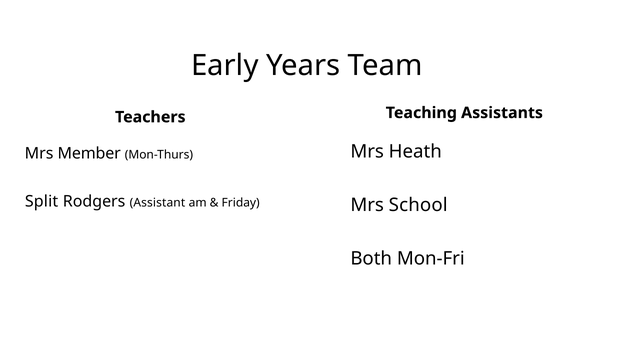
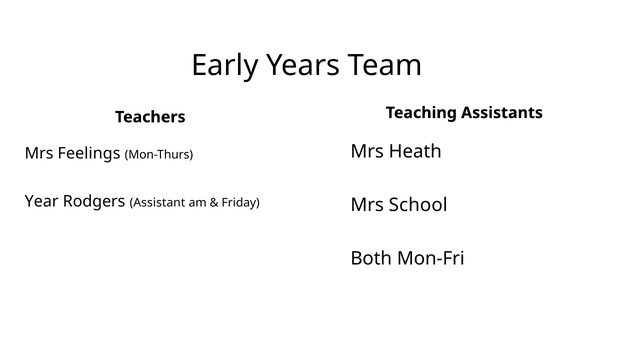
Member: Member -> Feelings
Split: Split -> Year
